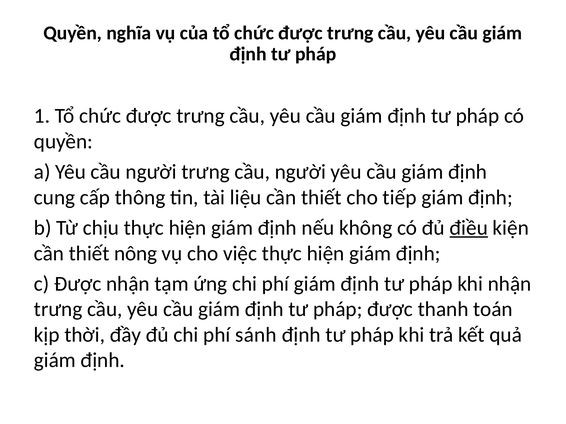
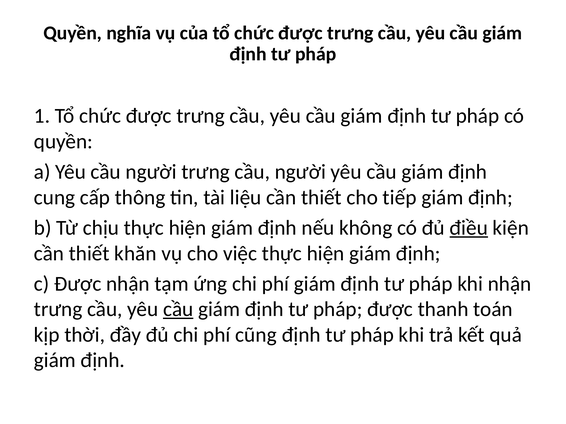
nông: nông -> khăn
cầu at (178, 310) underline: none -> present
sánh: sánh -> cũng
